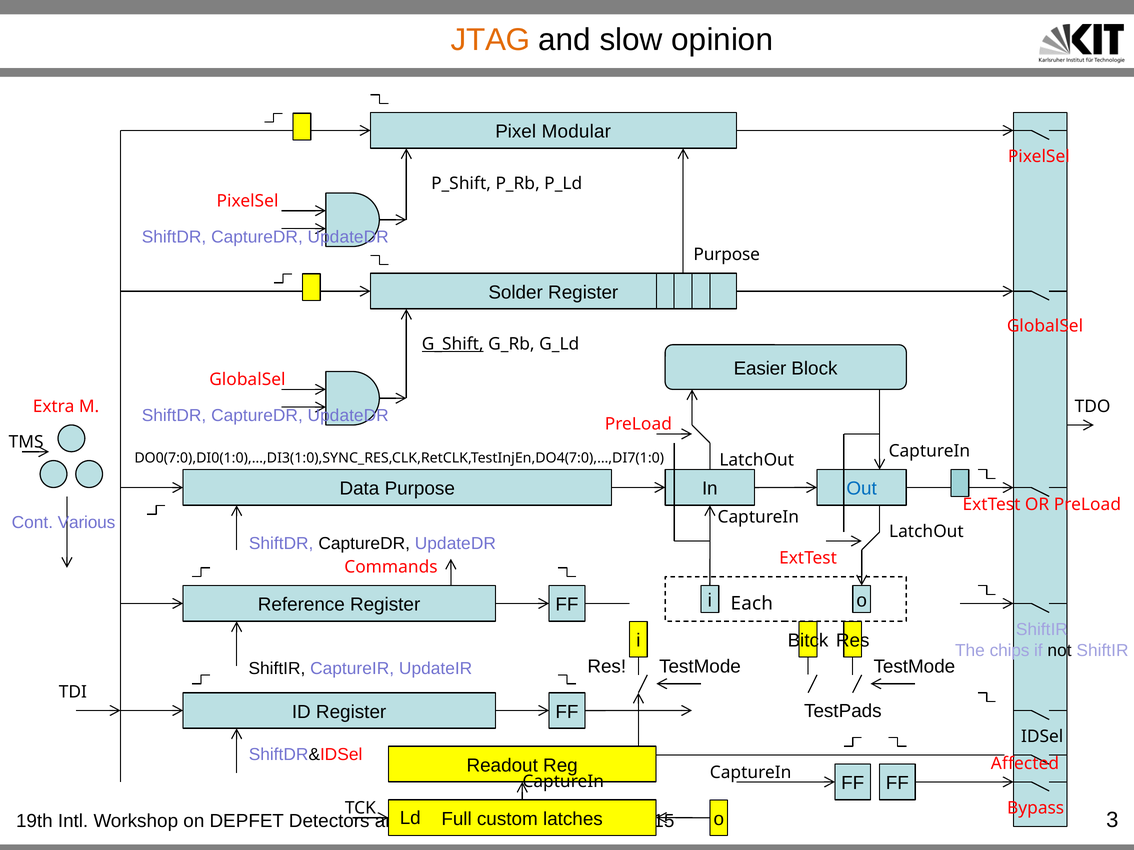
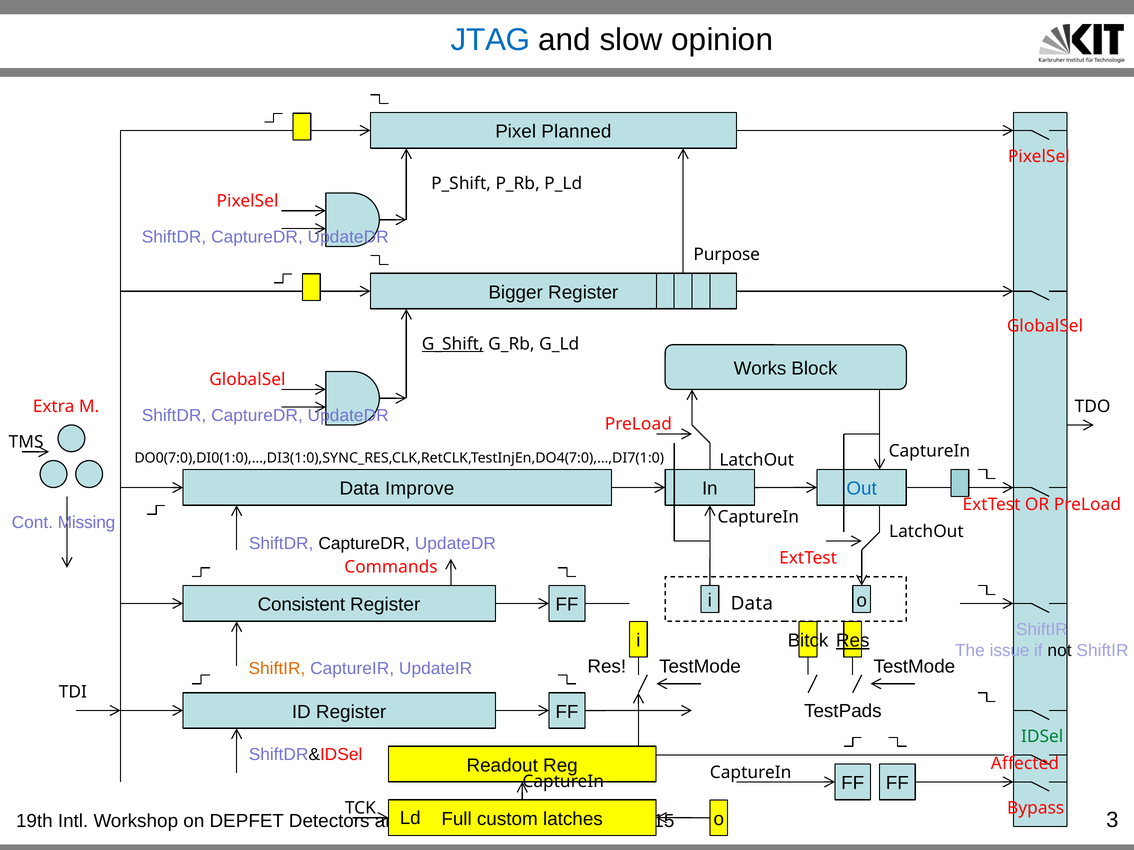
JTAG colour: orange -> blue
Modular: Modular -> Planned
Solder: Solder -> Bigger
Easier: Easier -> Works
Data Purpose: Purpose -> Improve
Various: Various -> Missing
Reference: Reference -> Consistent
Each at (752, 604): Each -> Data
Res at (853, 641) underline: none -> present
chips: chips -> issue
ShiftIR at (277, 669) colour: black -> orange
IDSel colour: black -> green
